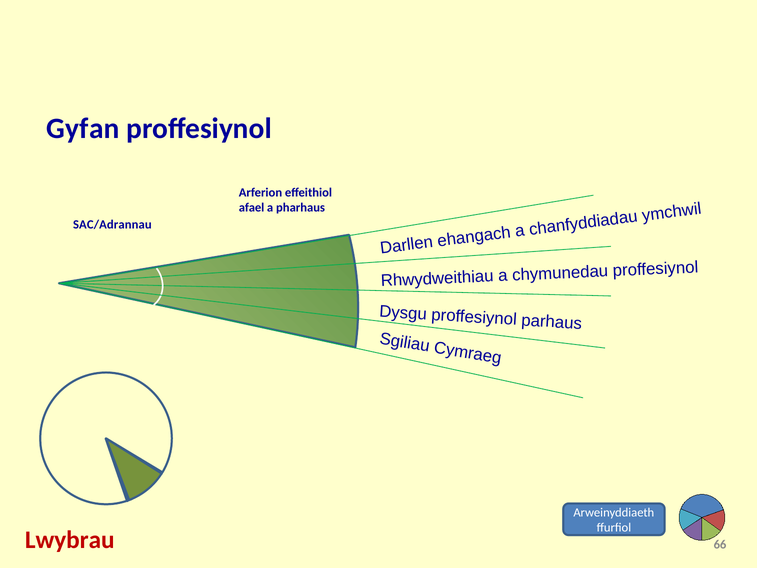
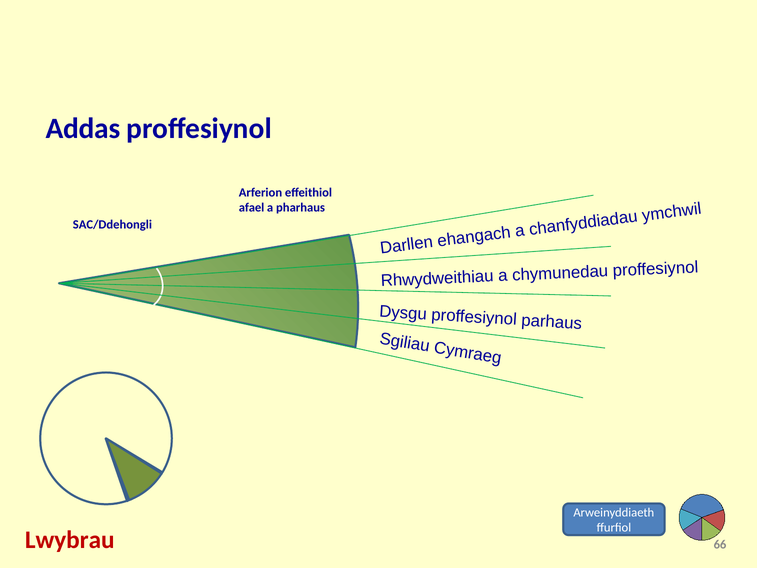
Gyfan: Gyfan -> Addas
SAC/Adrannau: SAC/Adrannau -> SAC/Ddehongli
